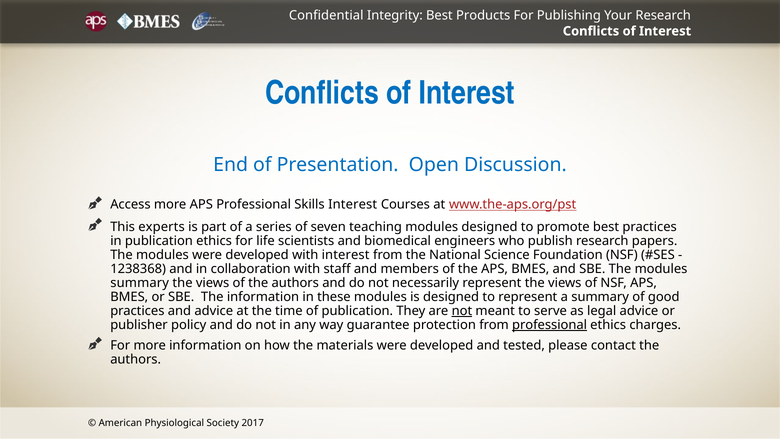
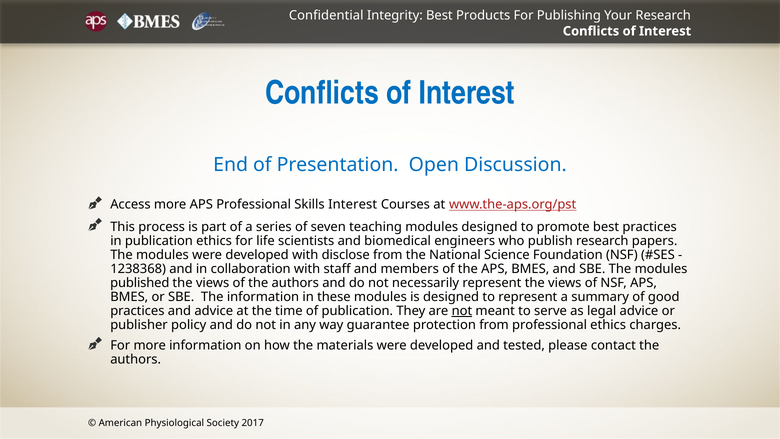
experts: experts -> process
with interest: interest -> disclose
summary at (140, 283): summary -> published
professional at (550, 325) underline: present -> none
